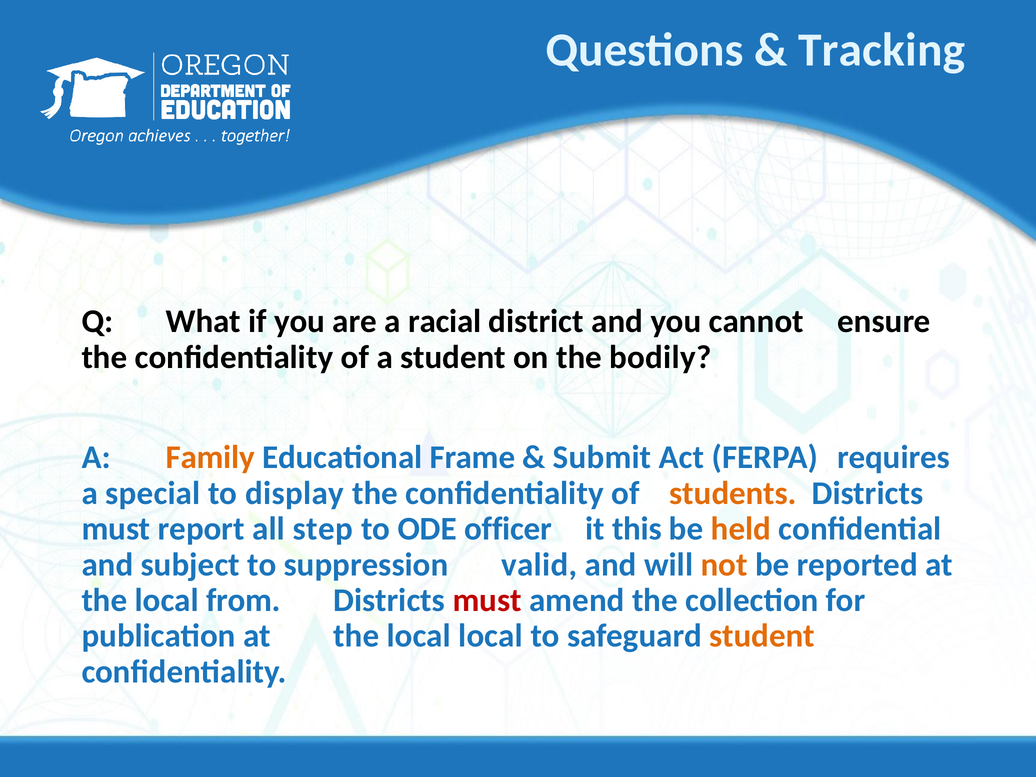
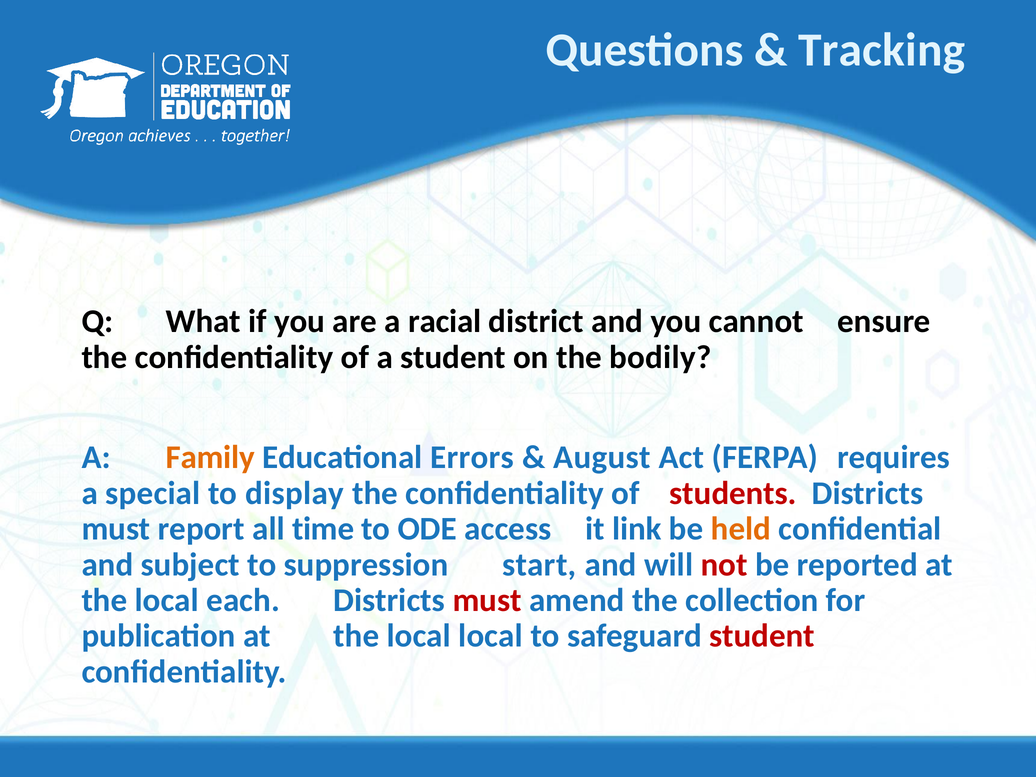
Frame: Frame -> Errors
Submit: Submit -> August
students colour: orange -> red
step: step -> time
officer: officer -> access
this: this -> link
valid: valid -> start
not colour: orange -> red
from: from -> each
student at (762, 636) colour: orange -> red
